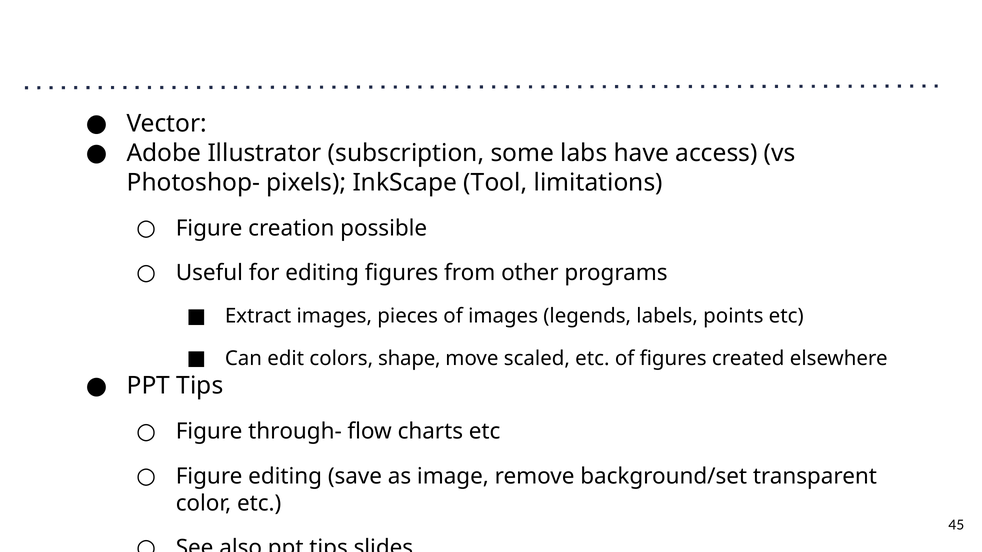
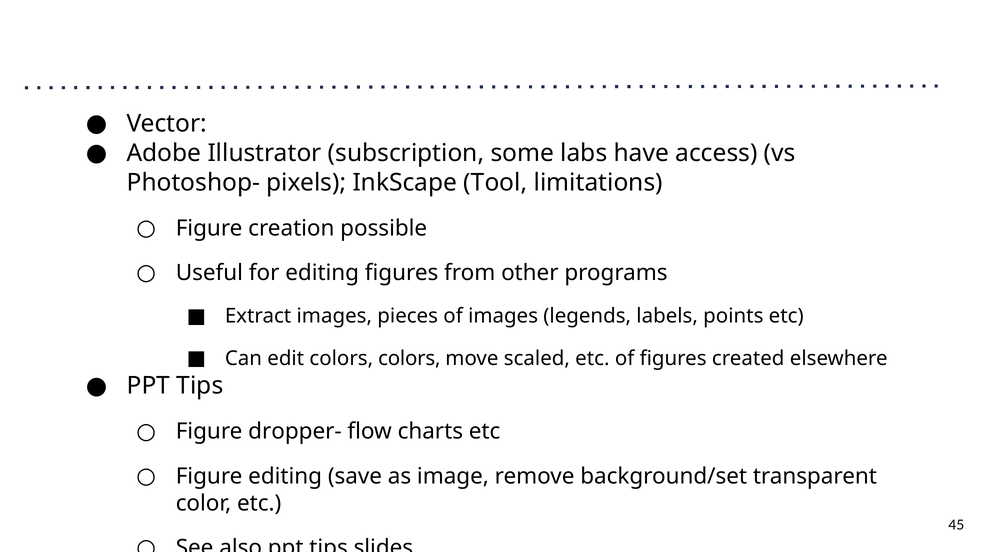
colors shape: shape -> colors
through-: through- -> dropper-
